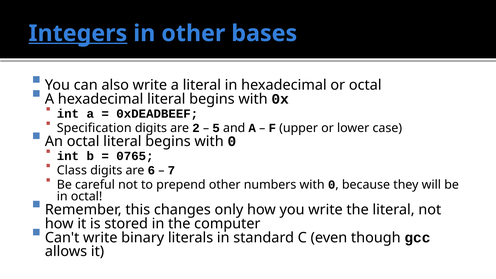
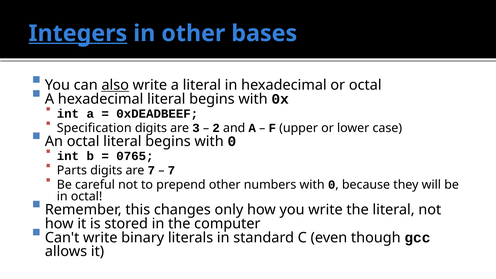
also underline: none -> present
2: 2 -> 3
5: 5 -> 2
Class: Class -> Parts
are 6: 6 -> 7
